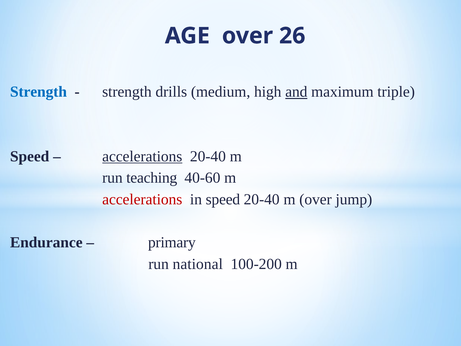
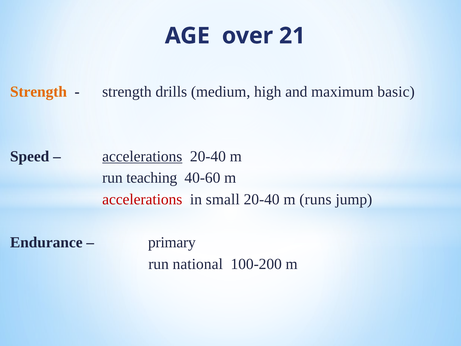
26: 26 -> 21
Strength at (38, 92) colour: blue -> orange
and underline: present -> none
triple: triple -> basic
in speed: speed -> small
m over: over -> runs
